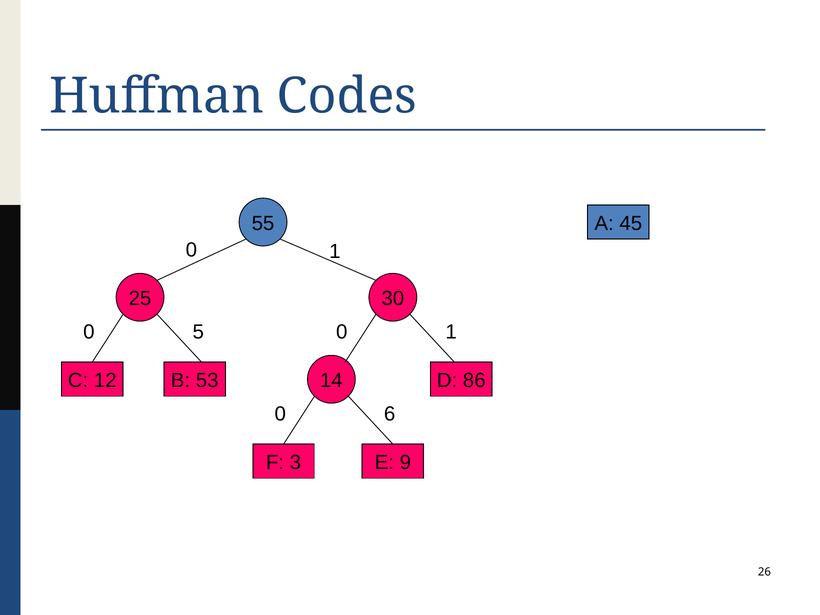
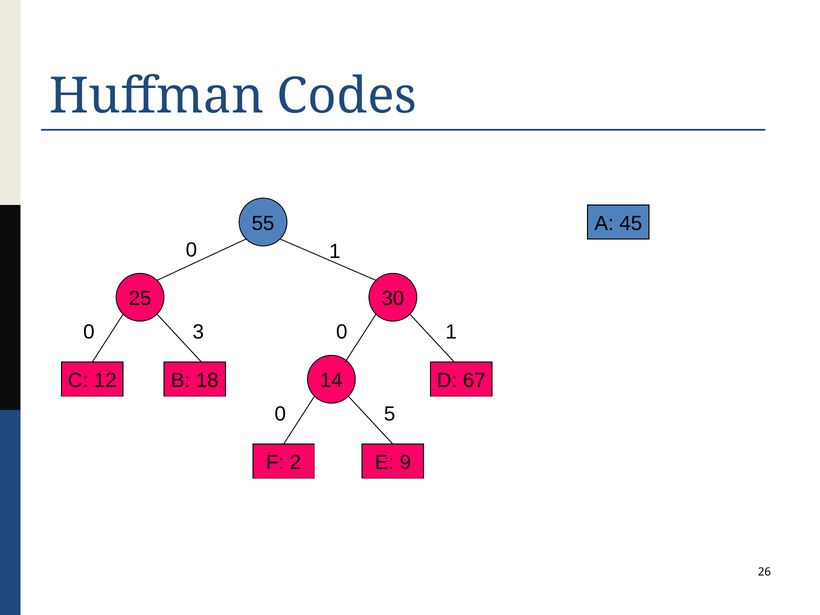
5: 5 -> 3
53: 53 -> 18
86: 86 -> 67
6: 6 -> 5
3: 3 -> 2
